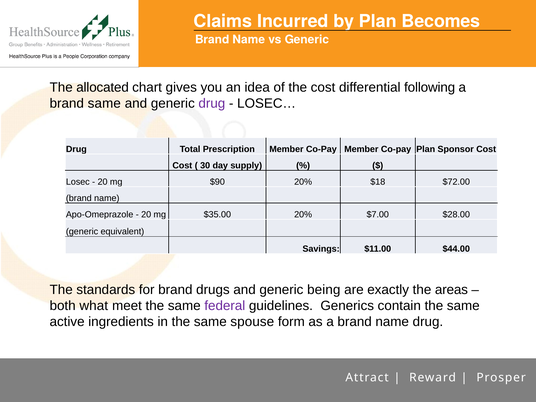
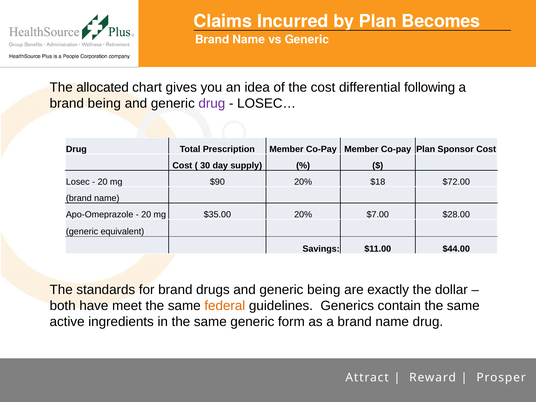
brand same: same -> being
areas: areas -> dollar
what: what -> have
federal colour: purple -> orange
same spouse: spouse -> generic
